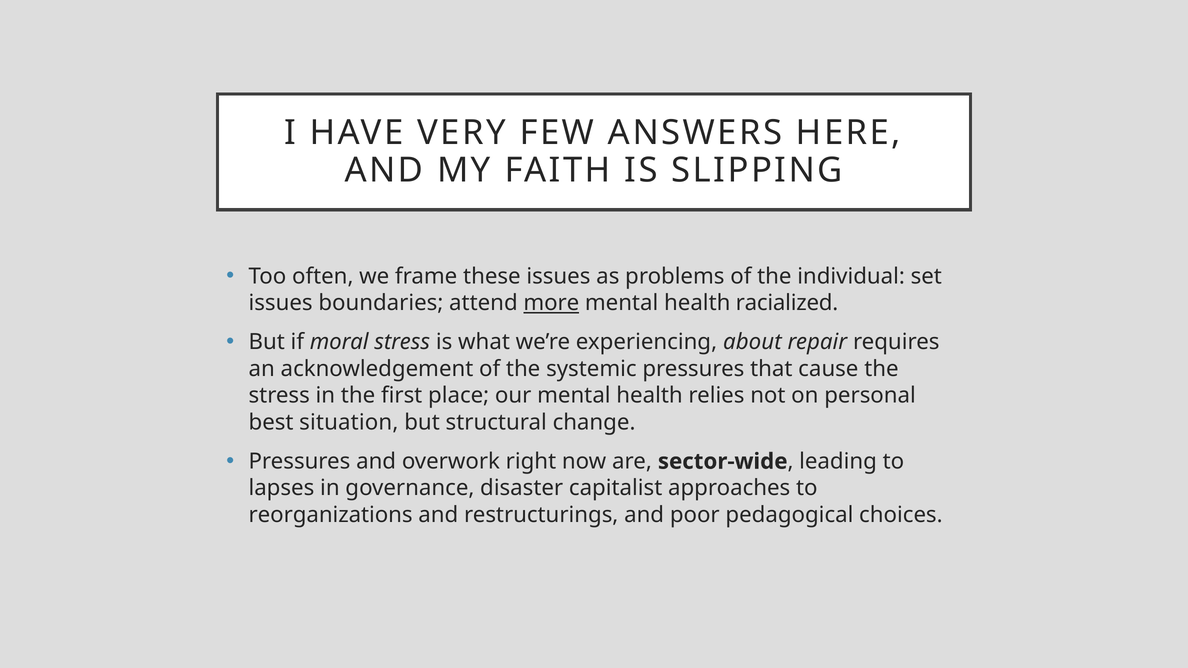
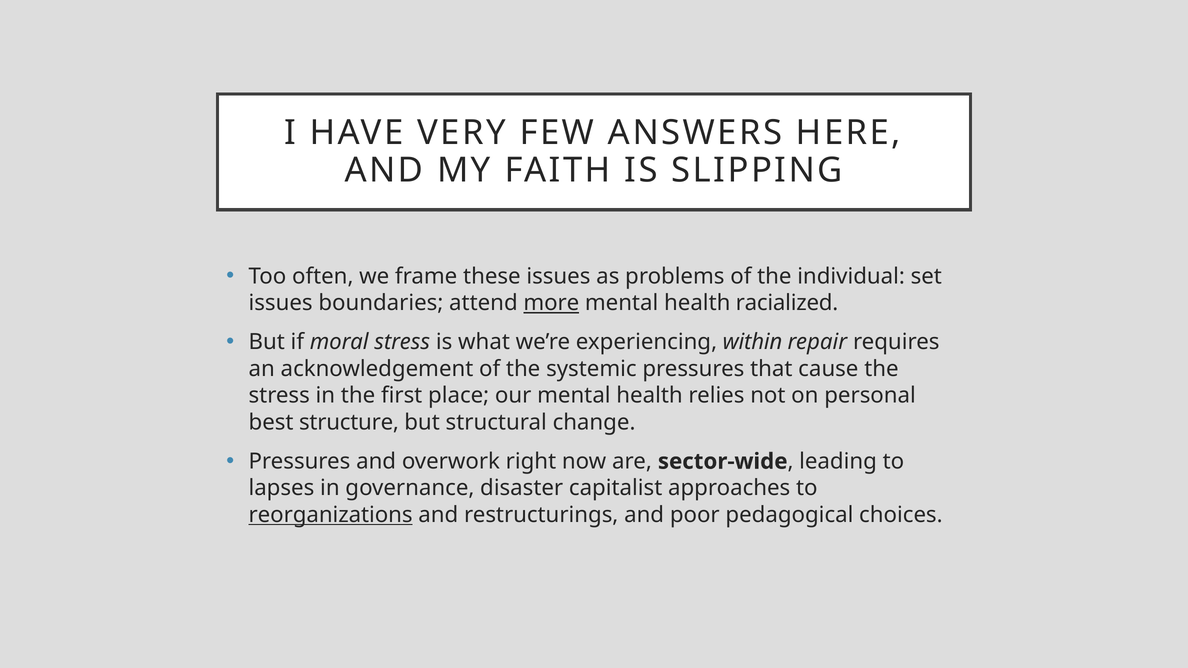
about: about -> within
situation: situation -> structure
reorganizations underline: none -> present
